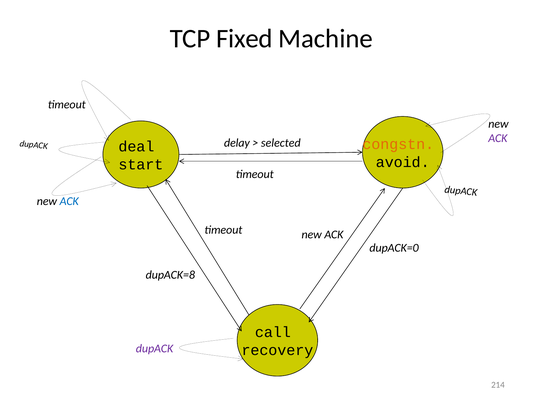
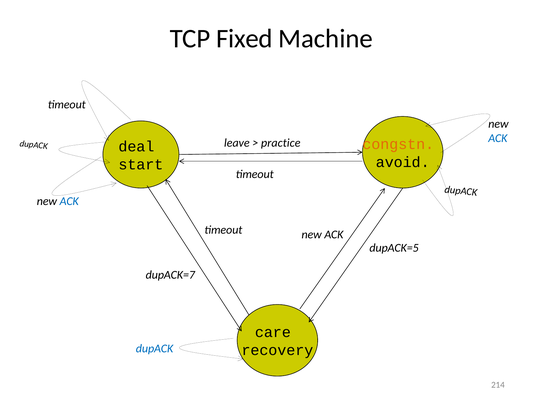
ACK at (498, 138) colour: purple -> blue
delay: delay -> leave
selected: selected -> practice
dupACK=0: dupACK=0 -> dupACK=5
dupACK=8: dupACK=8 -> dupACK=7
call: call -> care
dupACK at (155, 348) colour: purple -> blue
